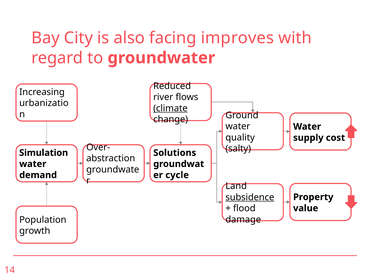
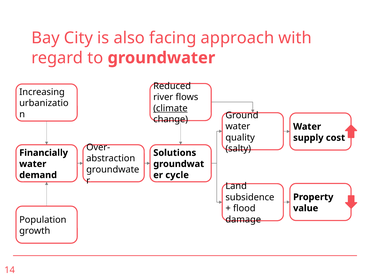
improves: improves -> approach
Simulation: Simulation -> Financially
subsidence underline: present -> none
